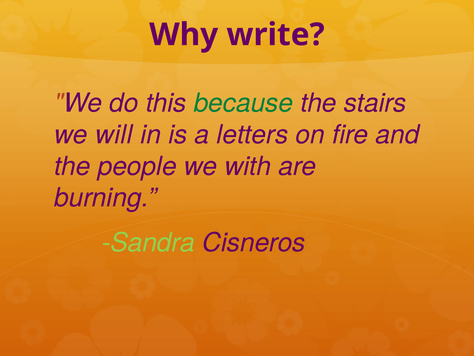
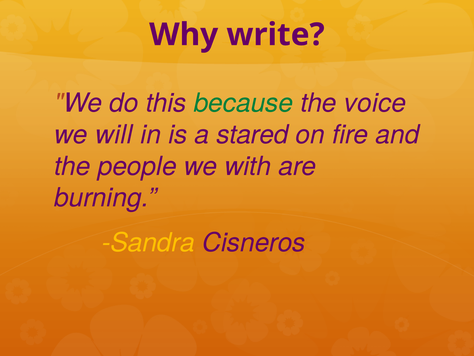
stairs: stairs -> voice
letters: letters -> stared
Sandra colour: light green -> yellow
